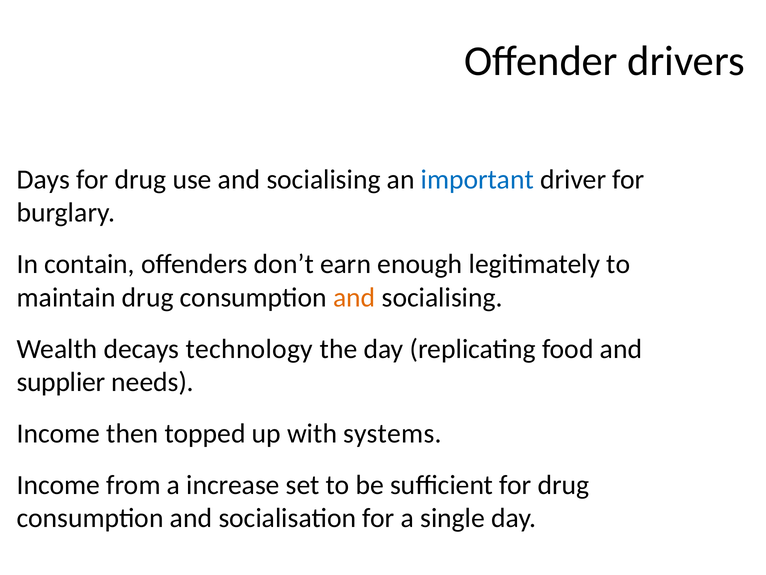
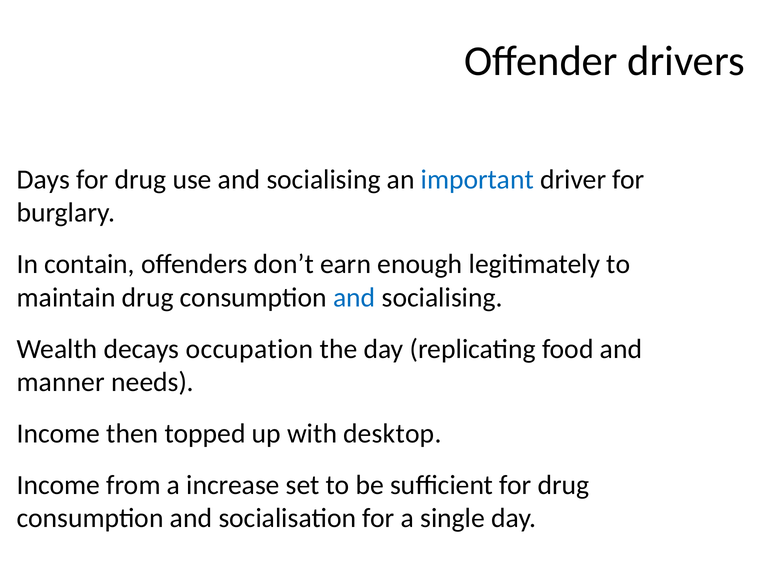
and at (354, 297) colour: orange -> blue
technology: technology -> occupation
supplier: supplier -> manner
systems: systems -> desktop
